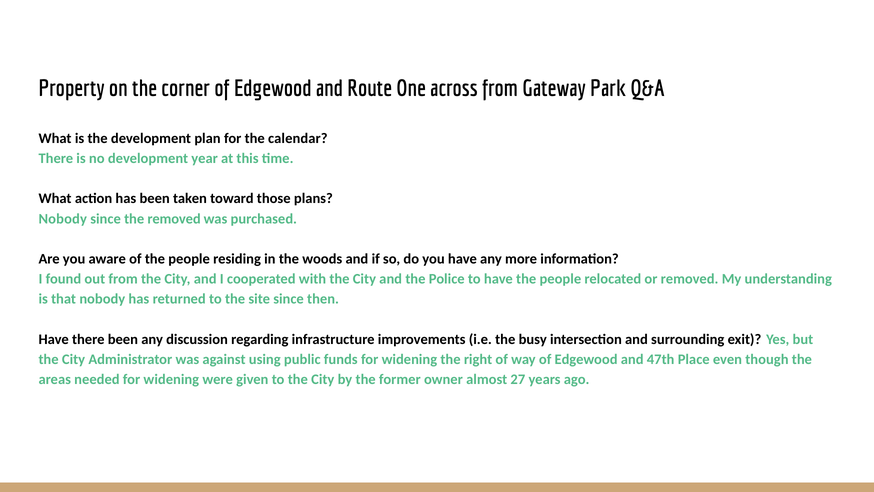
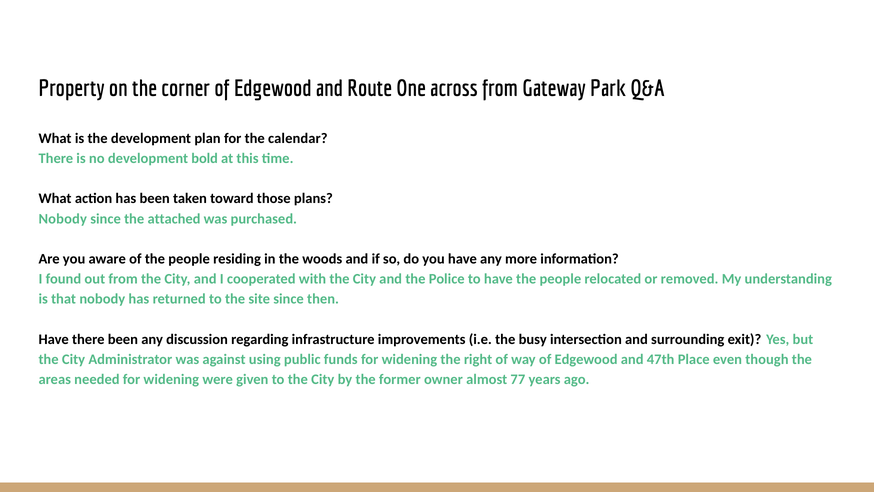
year: year -> bold
the removed: removed -> attached
27: 27 -> 77
